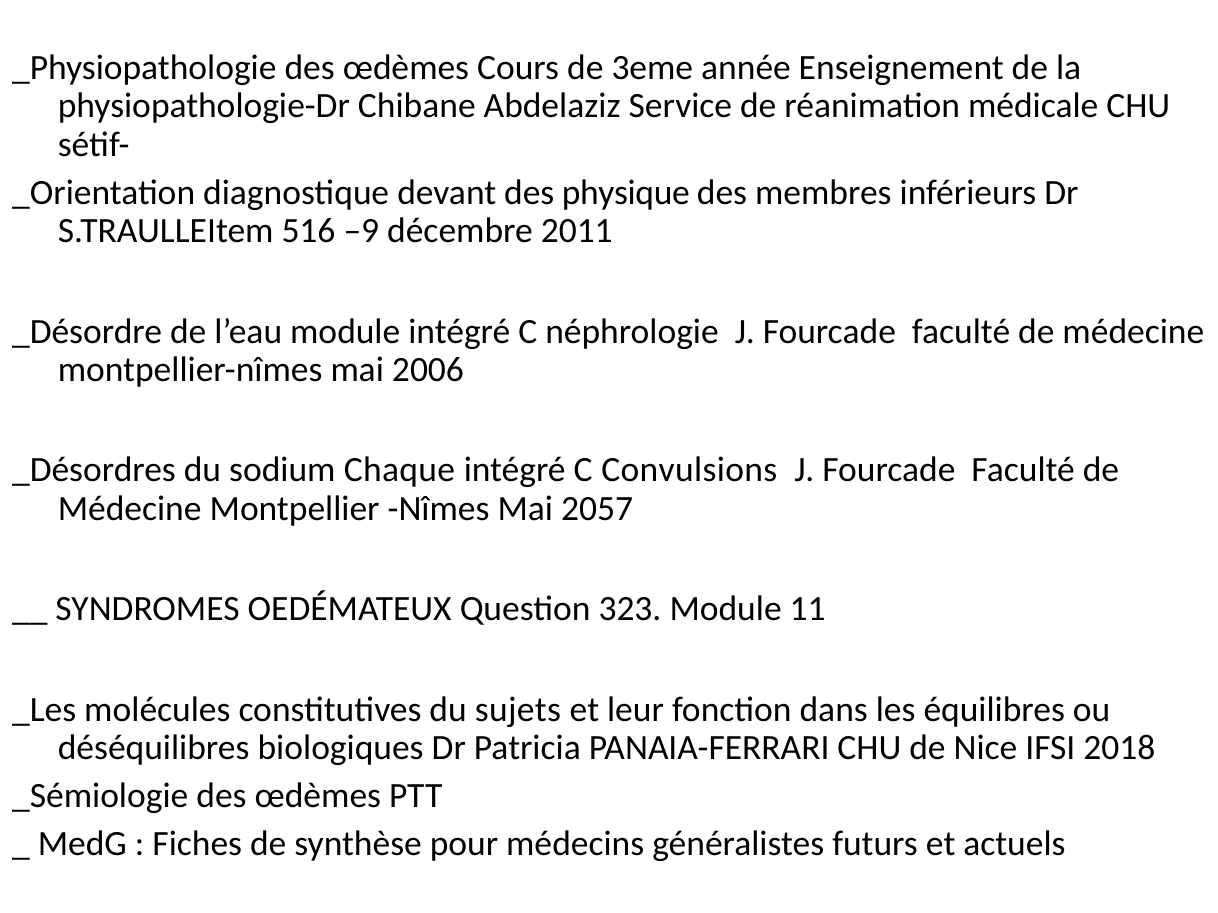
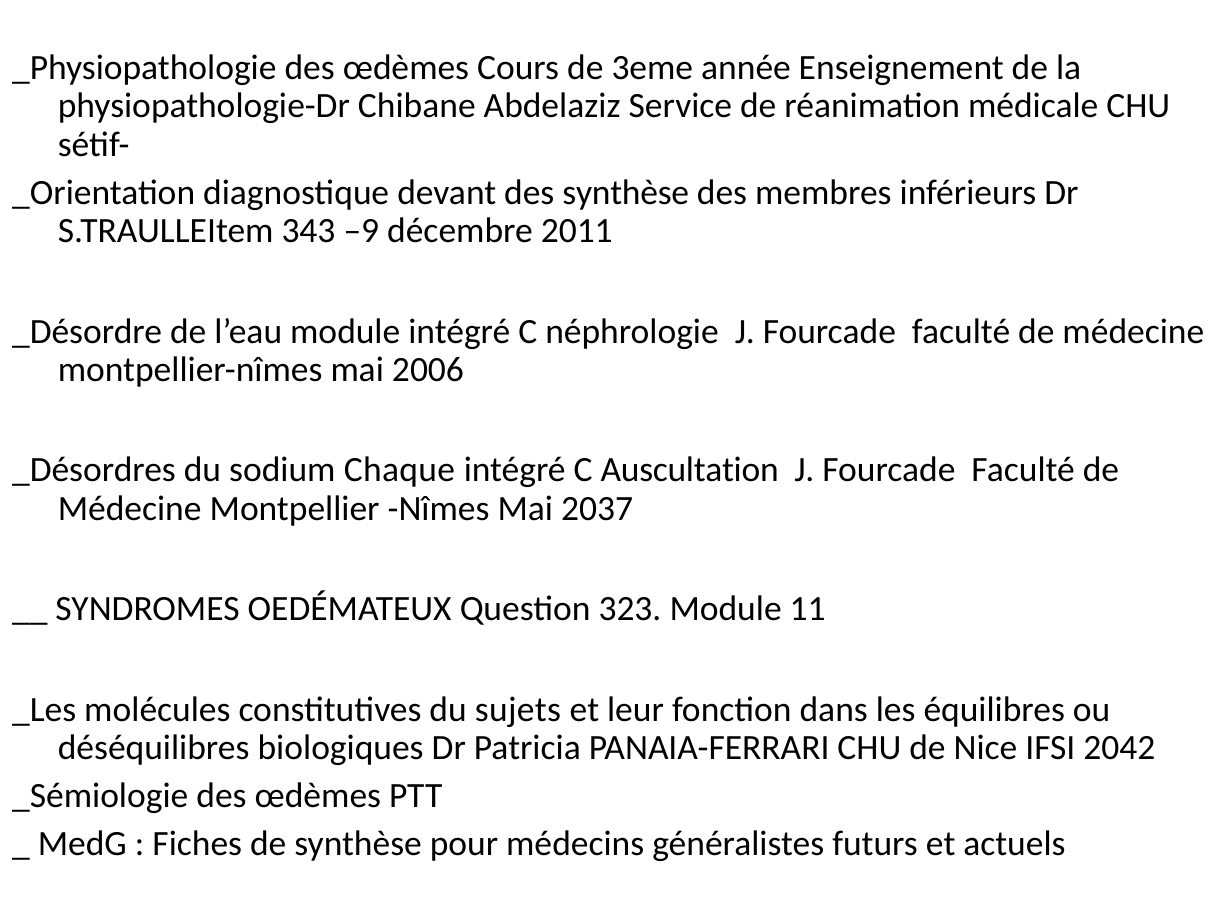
des physique: physique -> synthèse
516: 516 -> 343
Convulsions: Convulsions -> Auscultation
2057: 2057 -> 2037
2018: 2018 -> 2042
